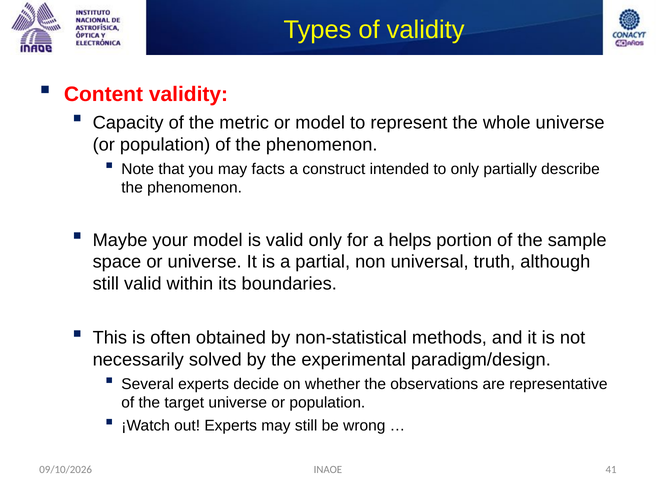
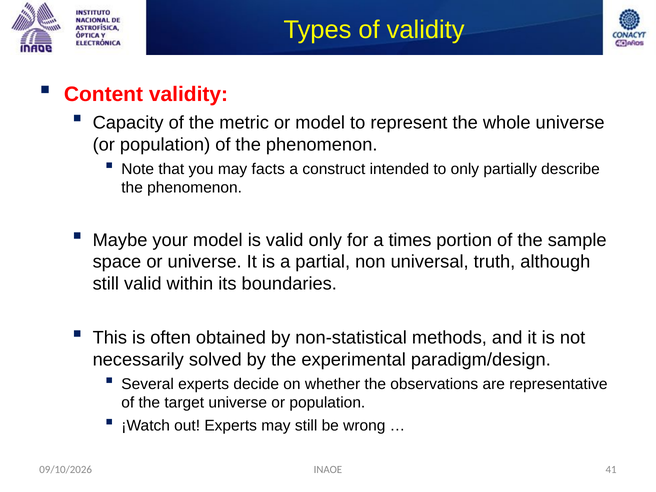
helps: helps -> times
